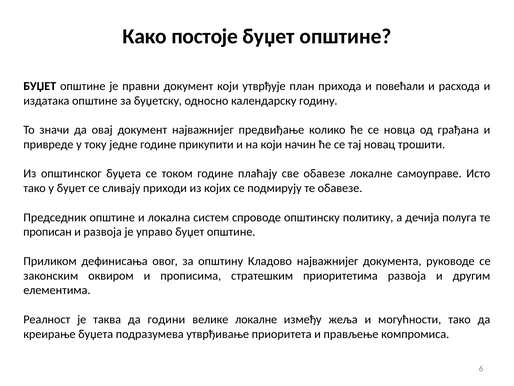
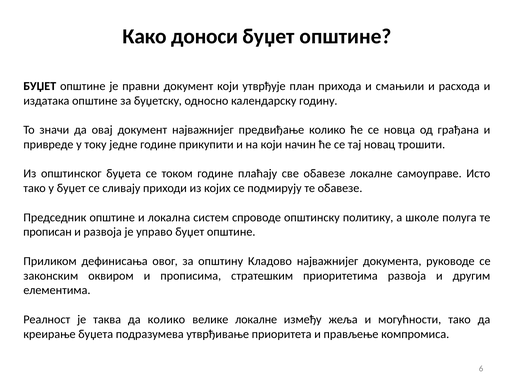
постоје: постоје -> доноси
повећали: повећали -> смањили
дечија: дечија -> школе
да години: години -> колико
